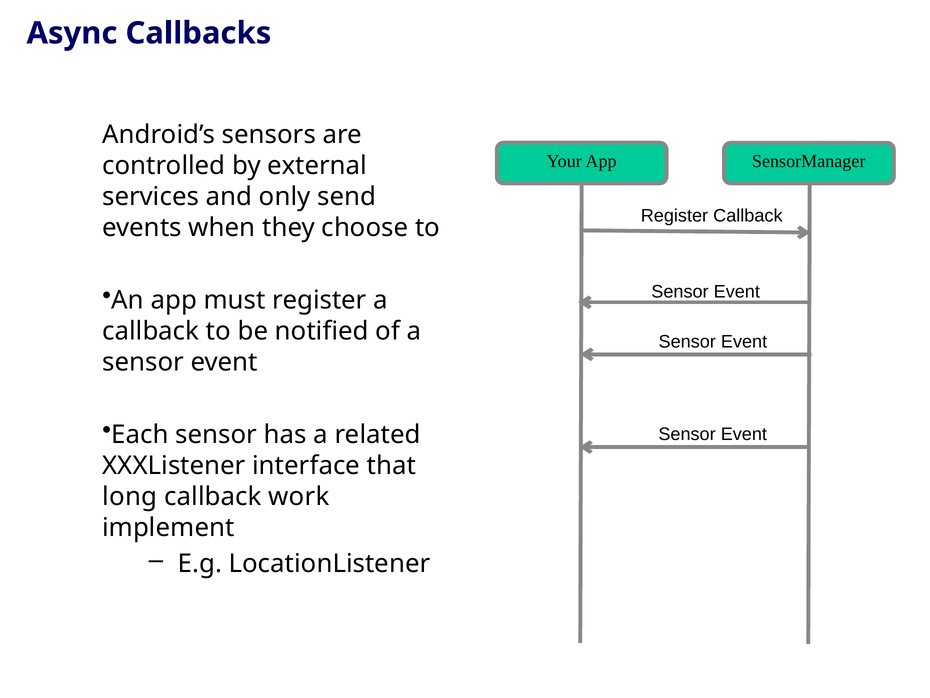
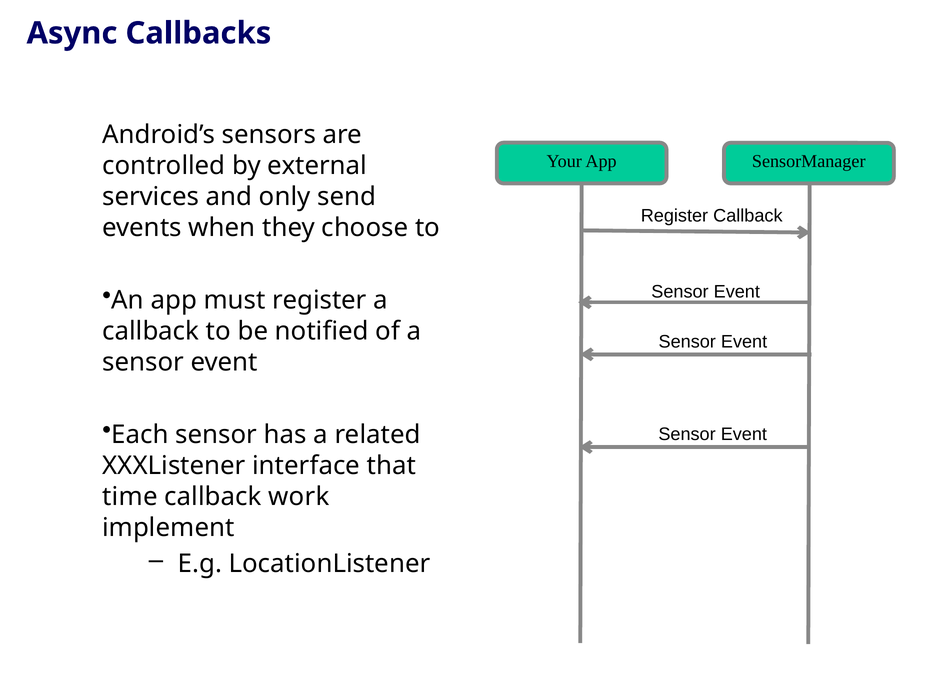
long: long -> time
